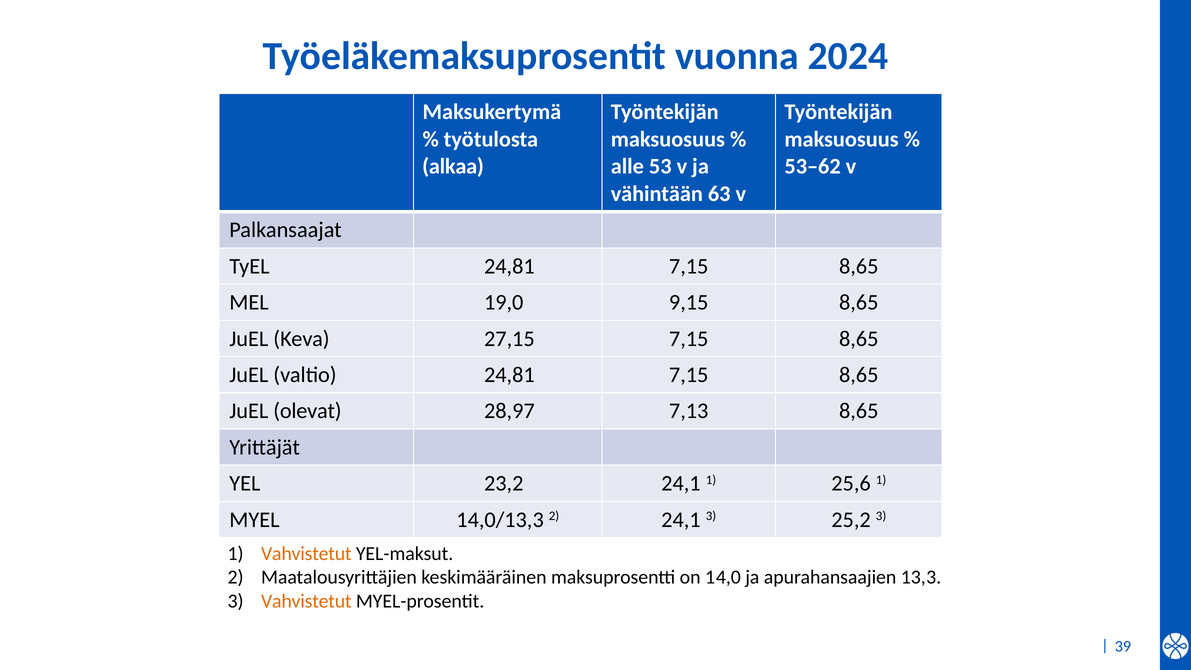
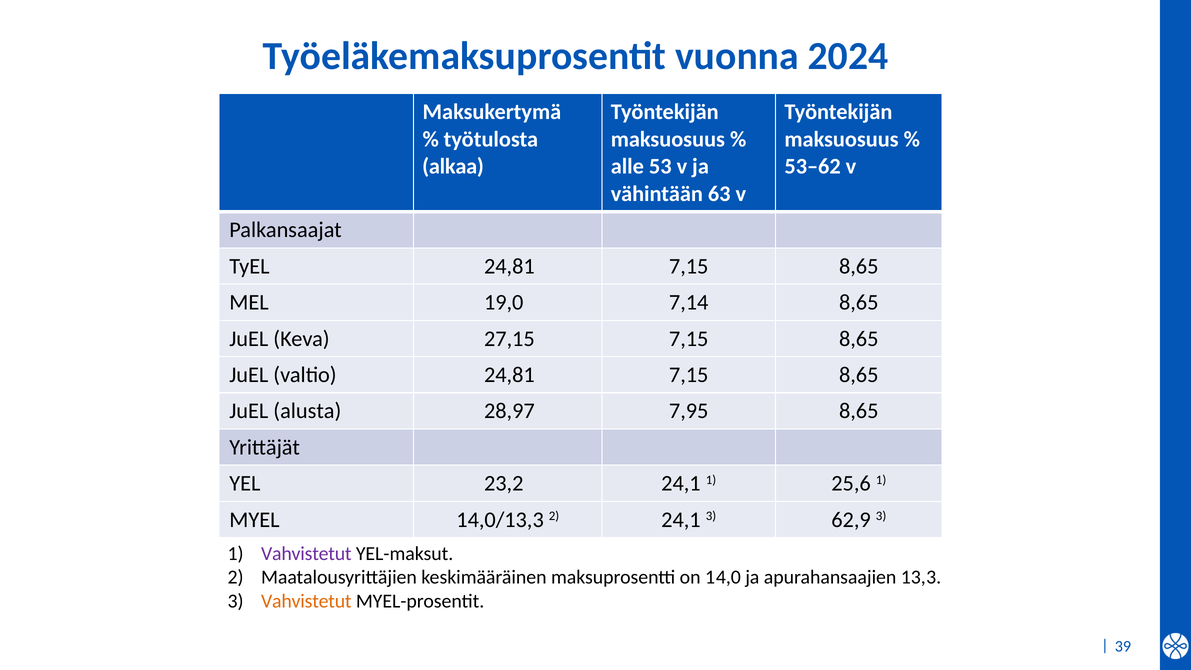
9,15: 9,15 -> 7,14
olevat: olevat -> alusta
7,13: 7,13 -> 7,95
25,2: 25,2 -> 62,9
Vahvistetut at (306, 553) colour: orange -> purple
